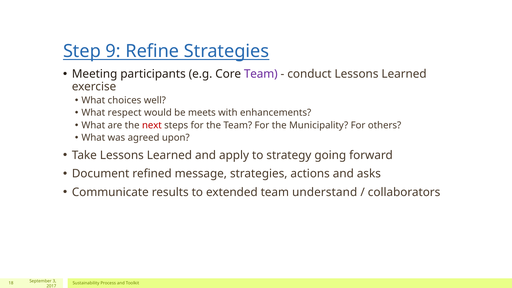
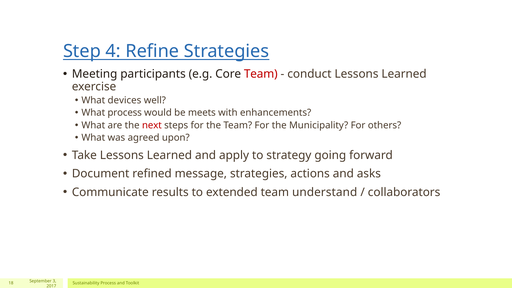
9: 9 -> 4
Team at (261, 74) colour: purple -> red
choices: choices -> devices
What respect: respect -> process
